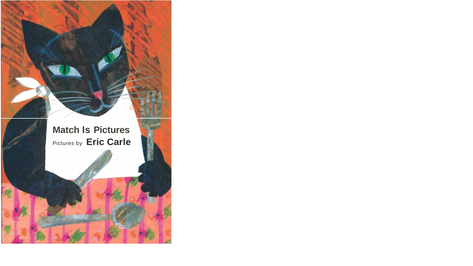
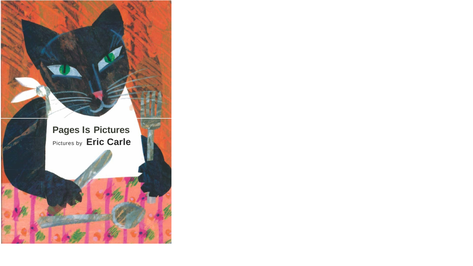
Match: Match -> Pages
